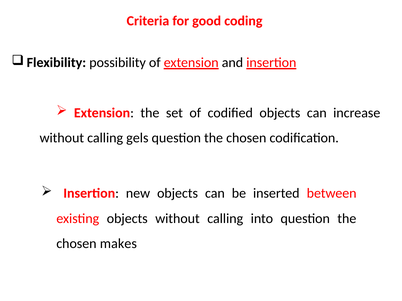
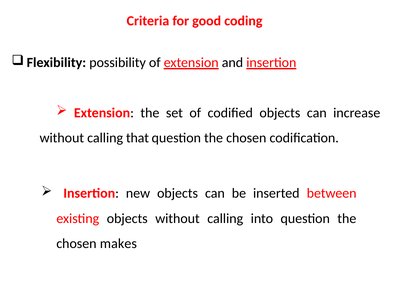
gels: gels -> that
